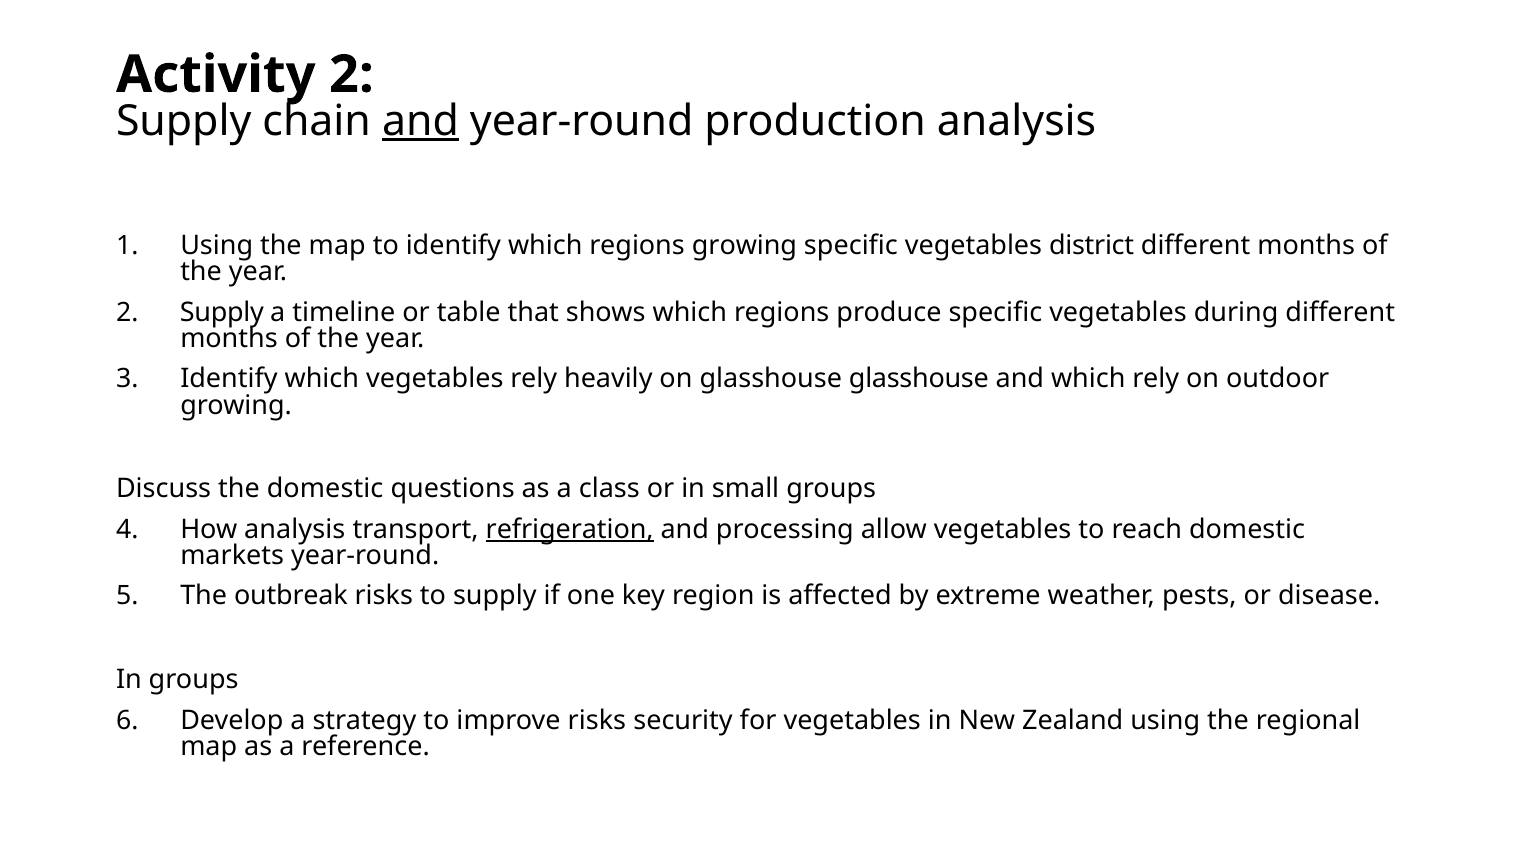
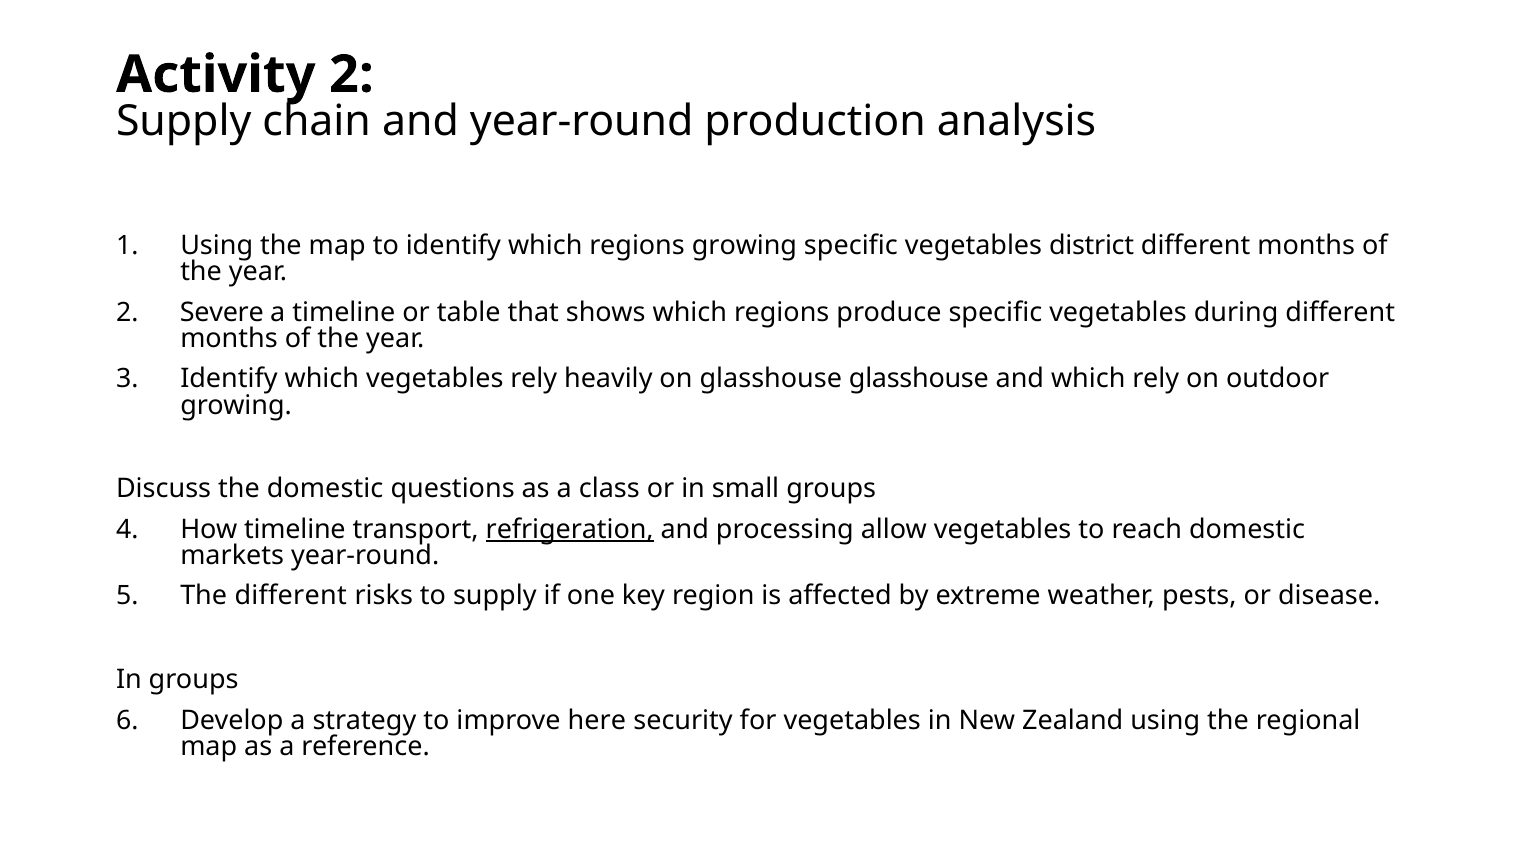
and at (420, 121) underline: present -> none
Supply at (222, 312): Supply -> Severe
How analysis: analysis -> timeline
The outbreak: outbreak -> different
improve risks: risks -> here
